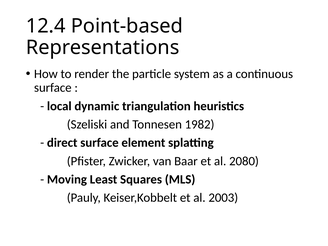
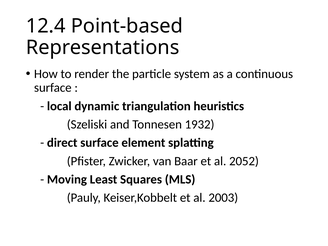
1982: 1982 -> 1932
2080: 2080 -> 2052
